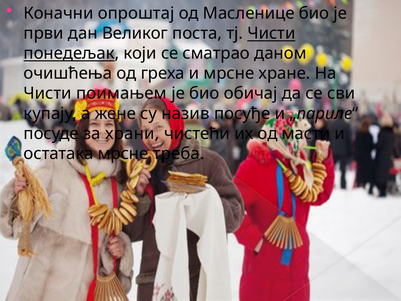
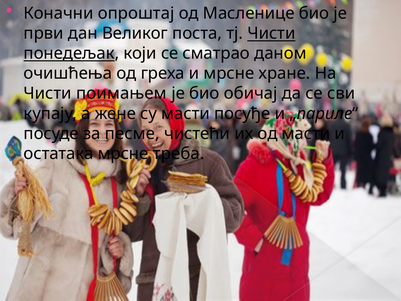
су назив: назив -> масти
храни: храни -> песме
